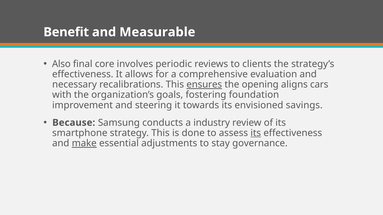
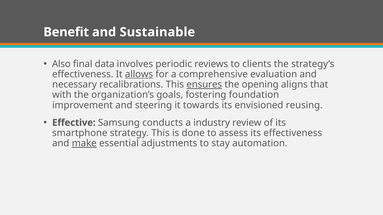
Measurable: Measurable -> Sustainable
core: core -> data
allows underline: none -> present
cars: cars -> that
savings: savings -> reusing
Because: Because -> Effective
its at (256, 133) underline: present -> none
governance: governance -> automation
